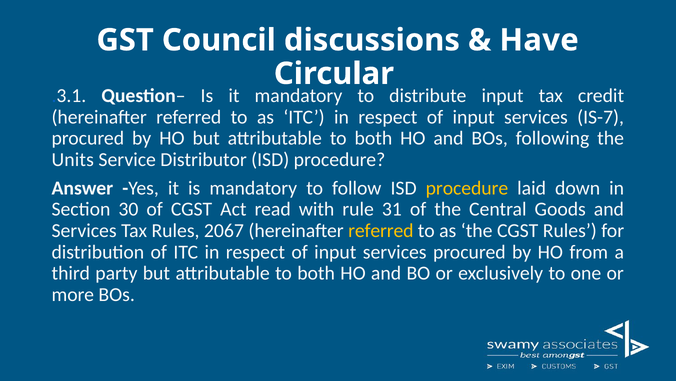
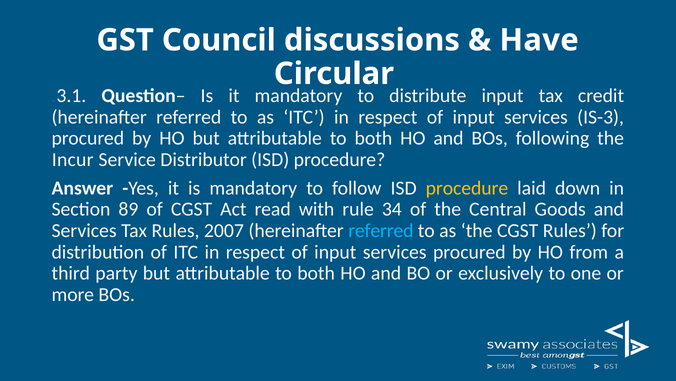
IS-7: IS-7 -> IS-3
Units: Units -> Incur
30: 30 -> 89
31: 31 -> 34
2067: 2067 -> 2007
referred at (381, 230) colour: yellow -> light blue
